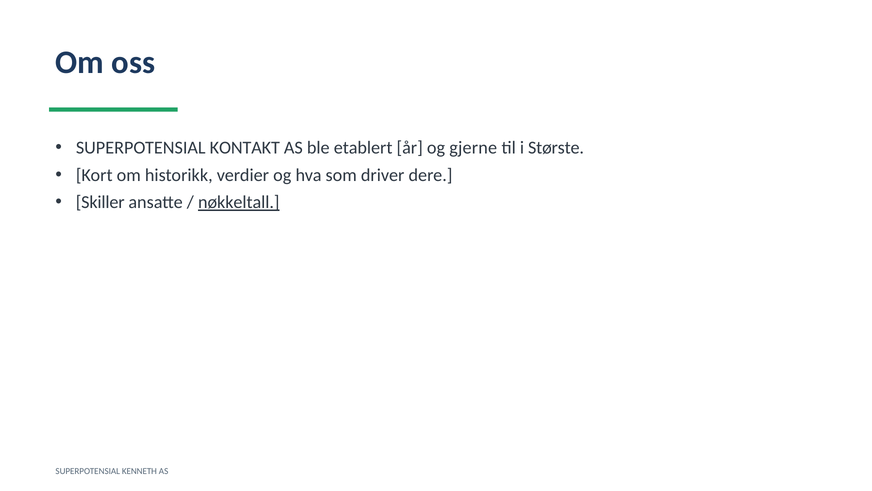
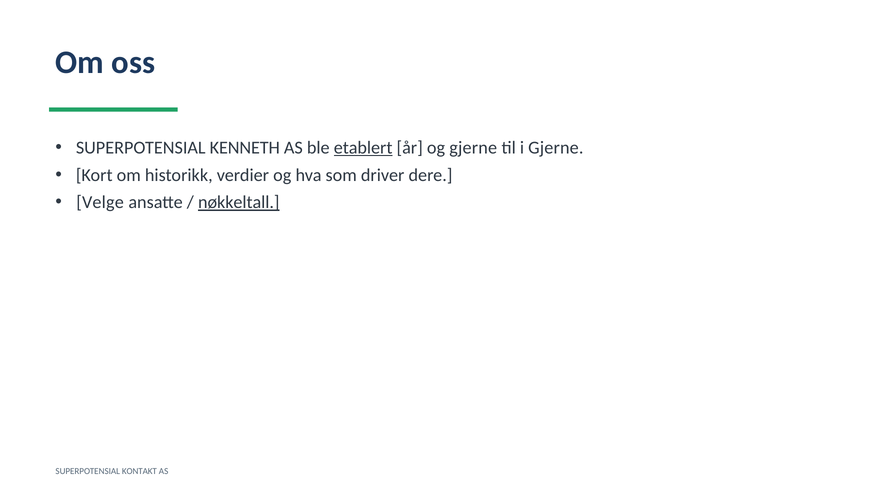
KONTAKT: KONTAKT -> KENNETH
etablert underline: none -> present
i Største: Største -> Gjerne
Skiller: Skiller -> Velge
KENNETH: KENNETH -> KONTAKT
